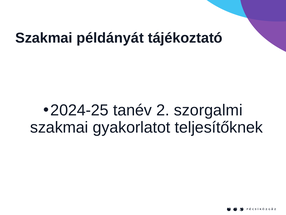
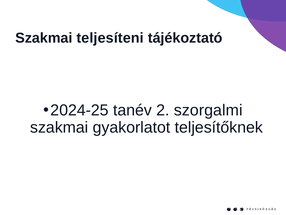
példányát: példányát -> teljesíteni
